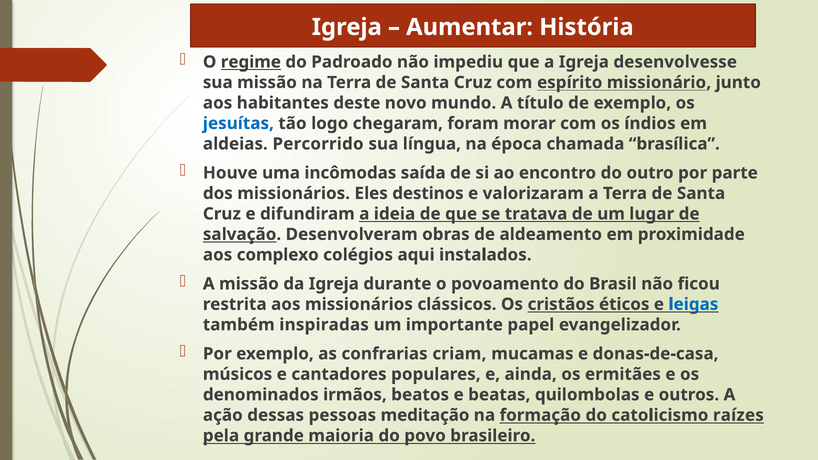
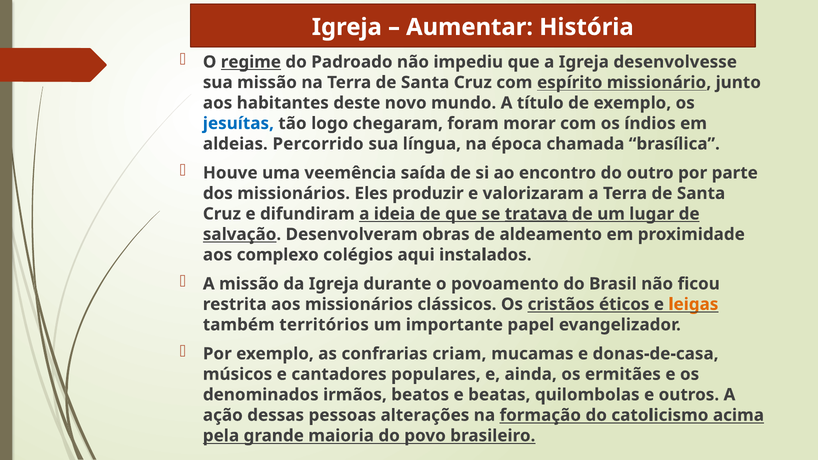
incômodas: incômodas -> veemência
destinos: destinos -> produzir
tratava underline: none -> present
leigas colour: blue -> orange
inspiradas: inspiradas -> territórios
meditação: meditação -> alterações
raízes: raízes -> acima
